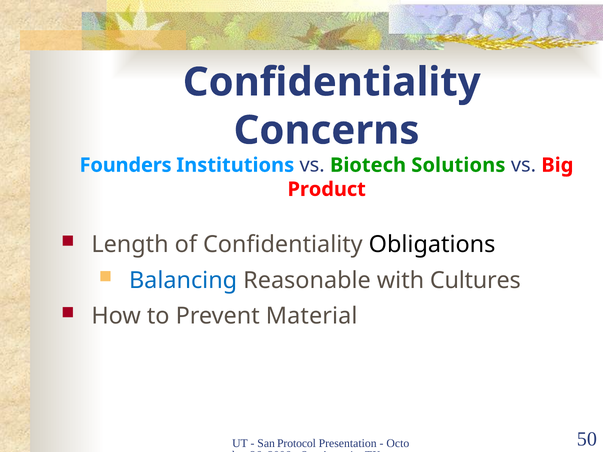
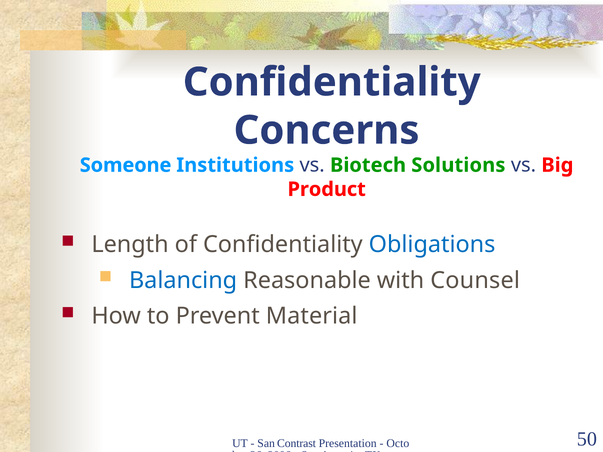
Founders: Founders -> Someone
Obligations colour: black -> blue
Cultures: Cultures -> Counsel
Protocol: Protocol -> Contrast
